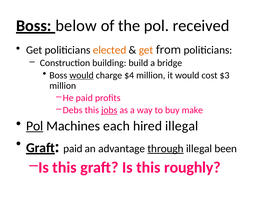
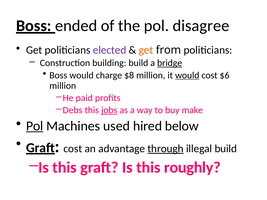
below: below -> ended
received: received -> disagree
elected colour: orange -> purple
bridge underline: none -> present
would at (82, 75) underline: present -> none
$4: $4 -> $8
would at (187, 75) underline: none -> present
$3: $3 -> $6
each: each -> used
hired illegal: illegal -> below
paid at (73, 149): paid -> cost
illegal been: been -> build
